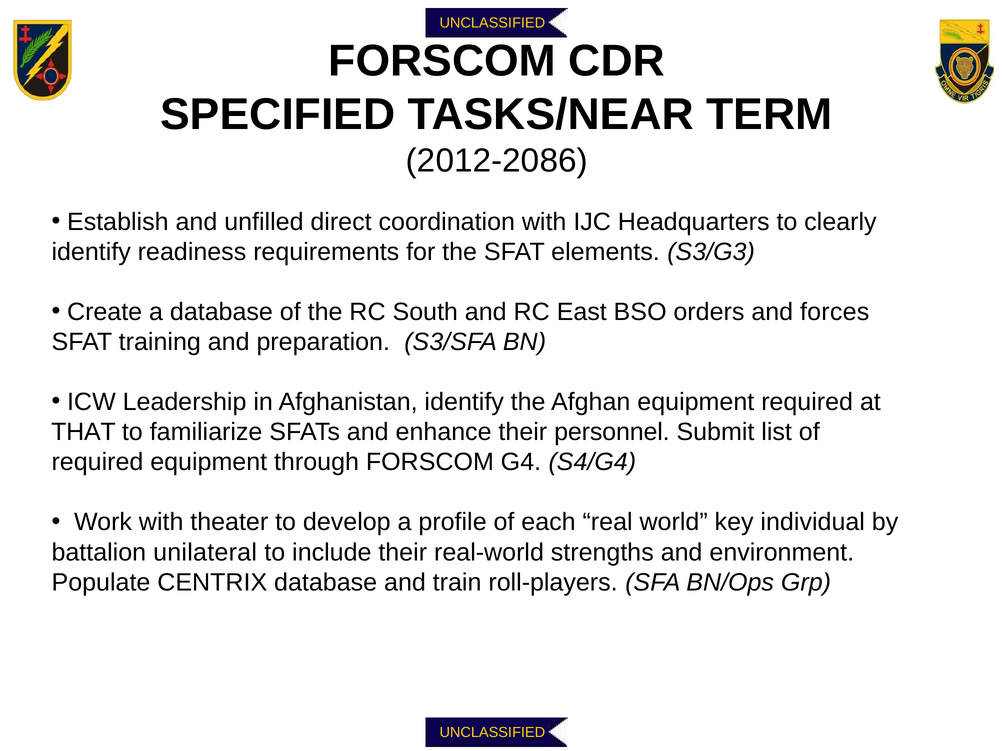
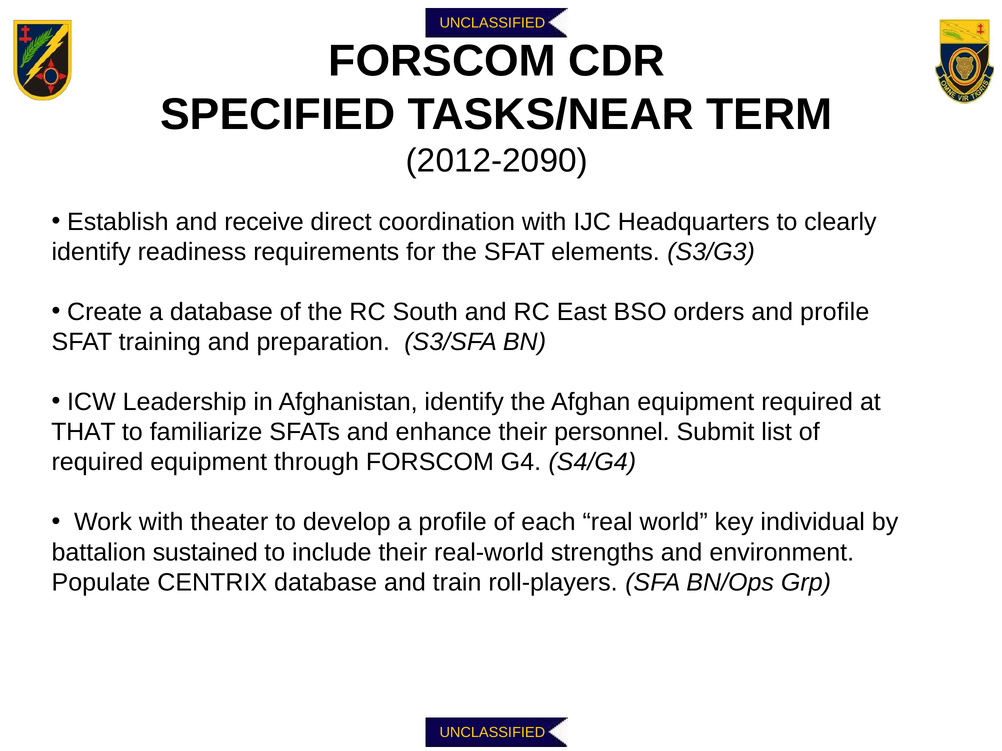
2012-2086: 2012-2086 -> 2012-2090
unfilled: unfilled -> receive
and forces: forces -> profile
unilateral: unilateral -> sustained
